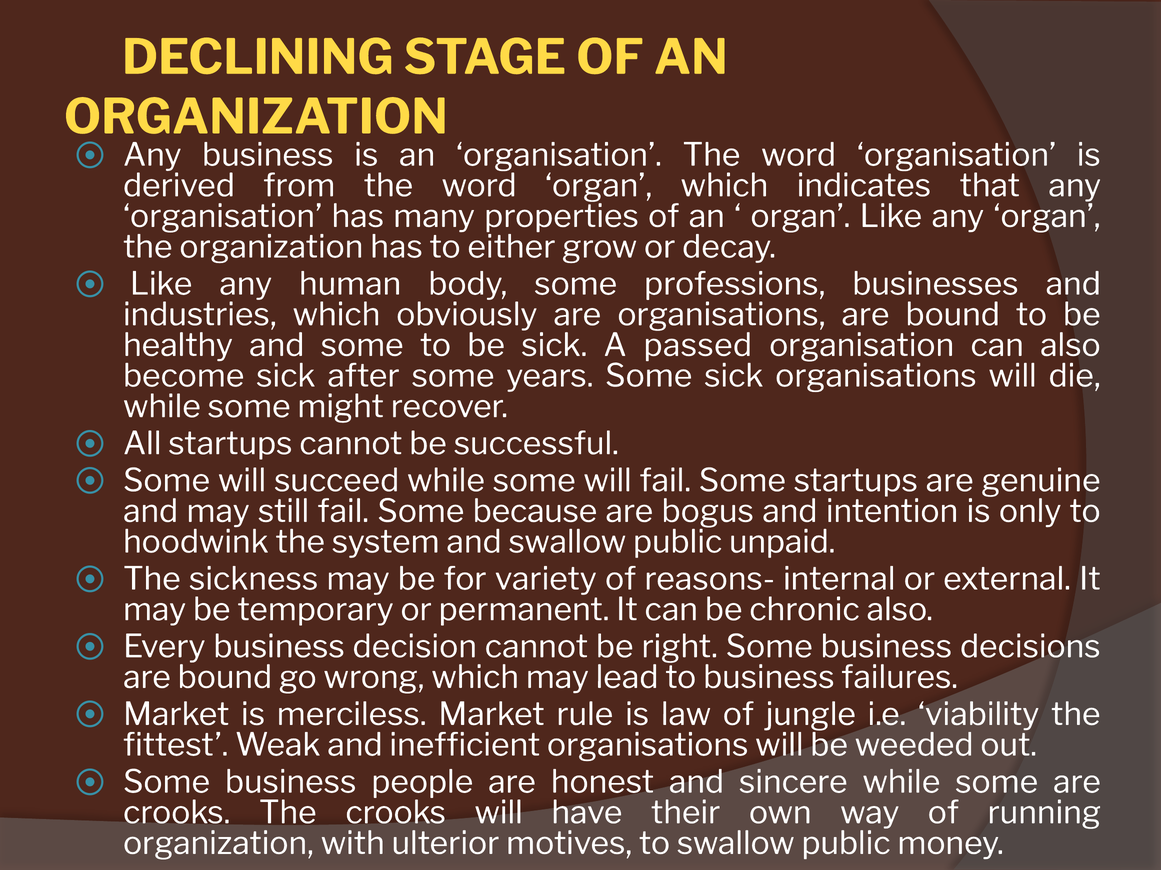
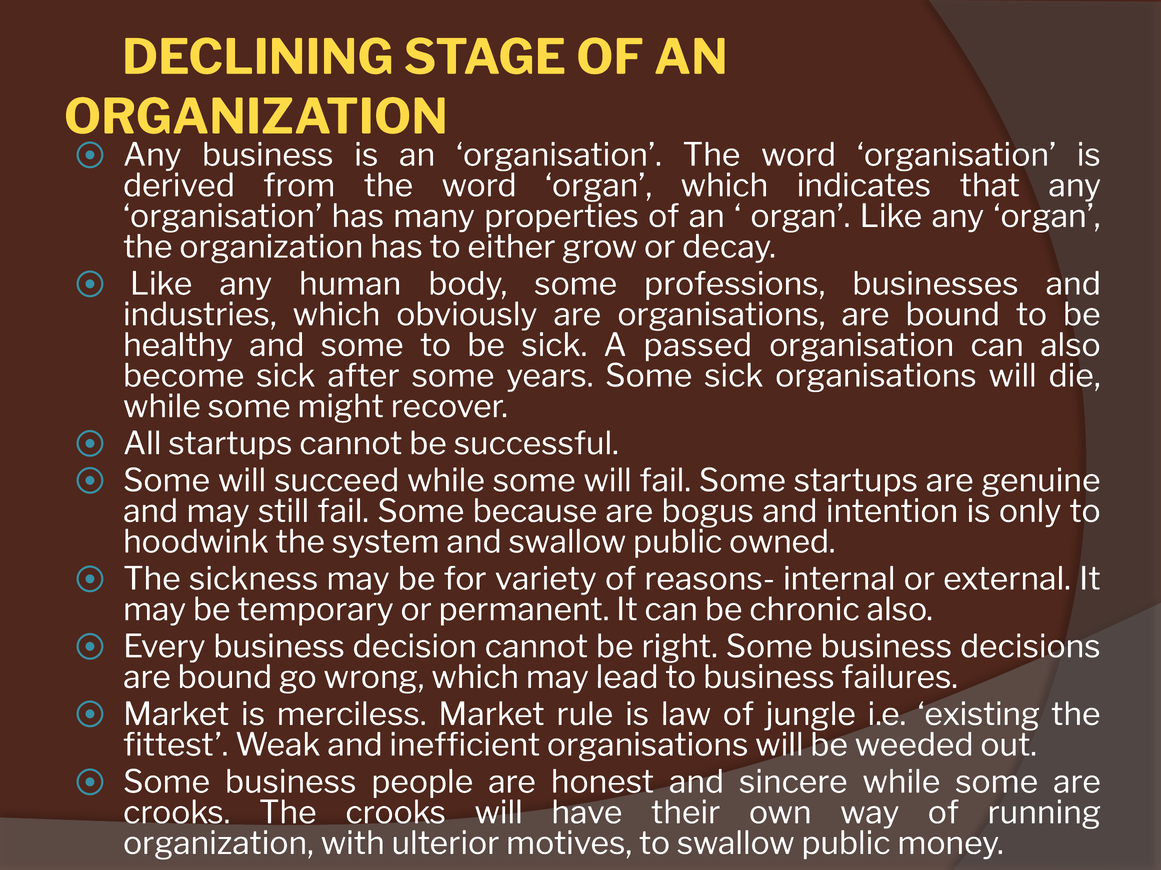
unpaid: unpaid -> owned
viability: viability -> existing
